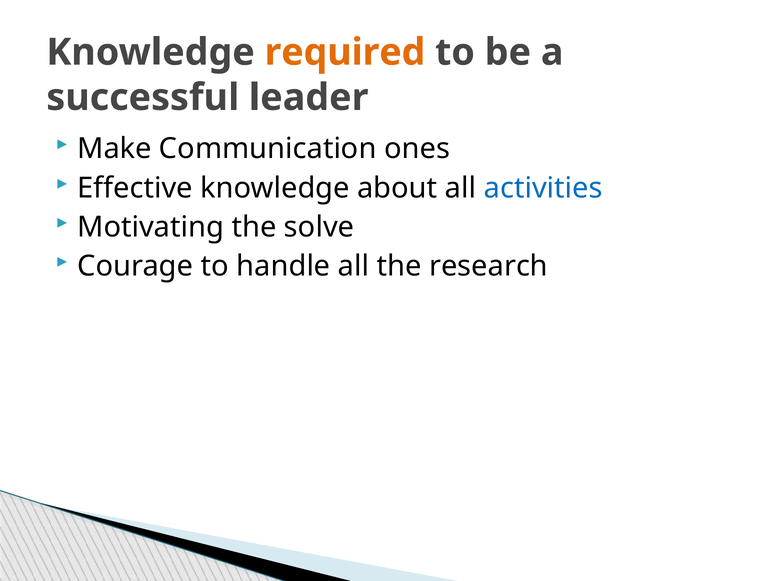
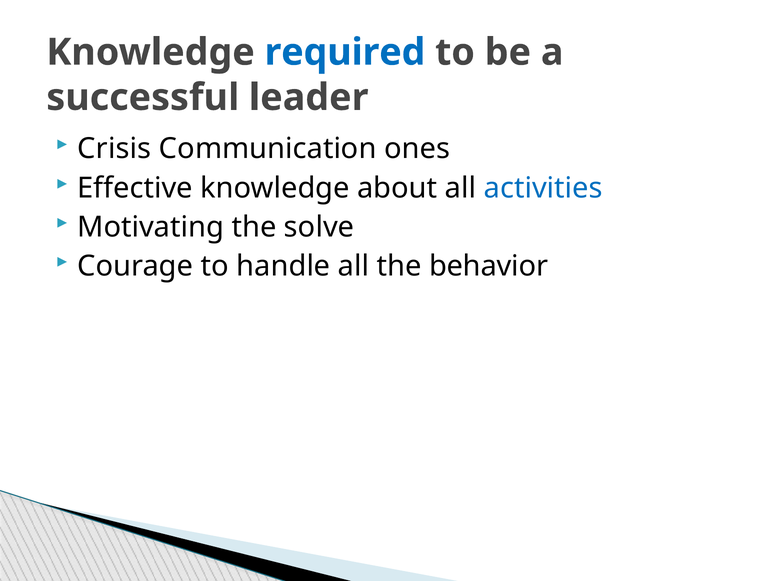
required colour: orange -> blue
Make: Make -> Crisis
research: research -> behavior
